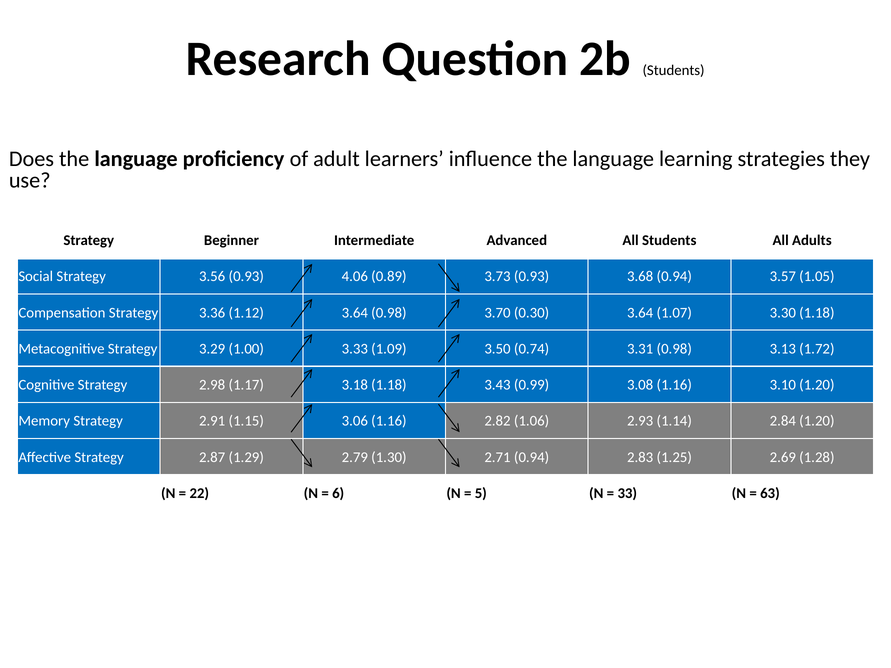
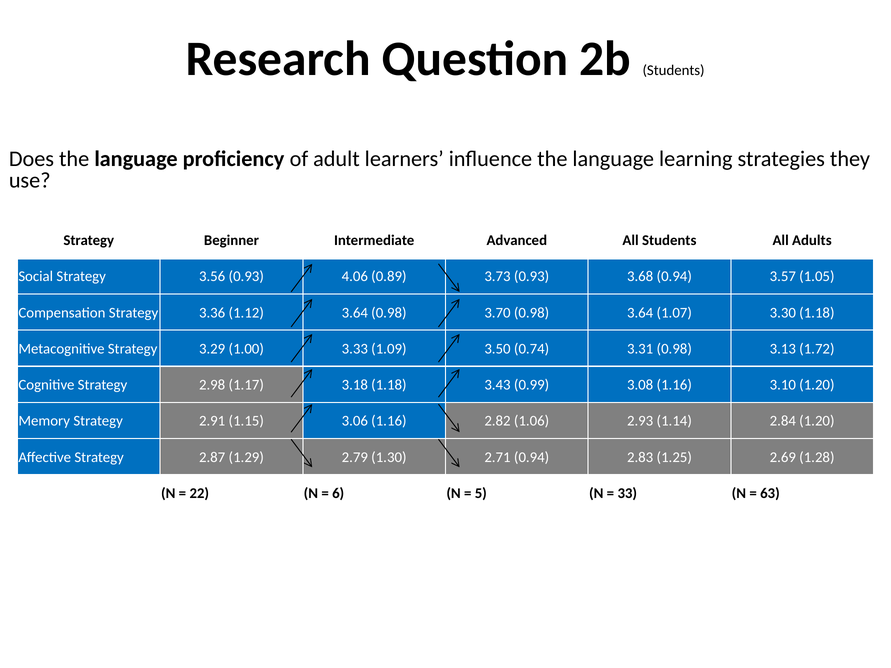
3.70 0.30: 0.30 -> 0.98
